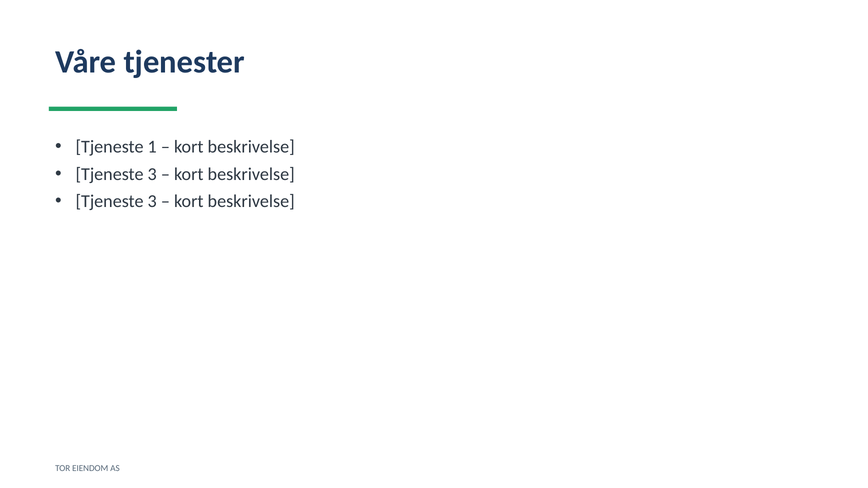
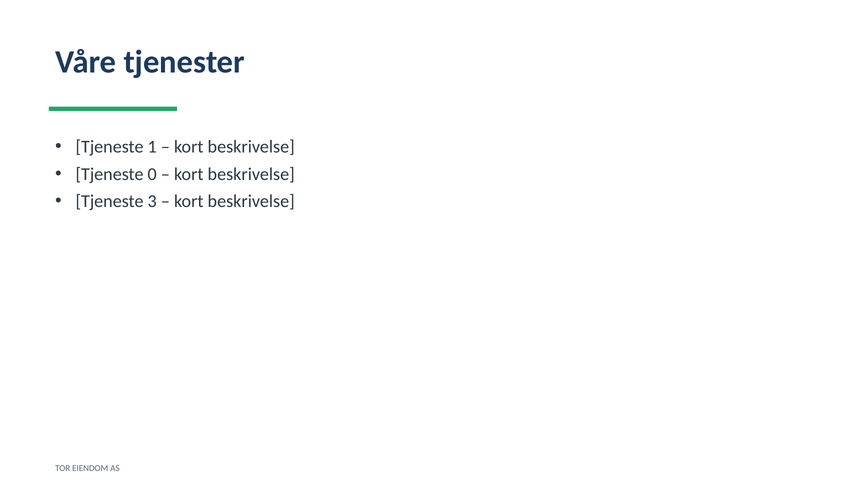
3 at (152, 174): 3 -> 0
